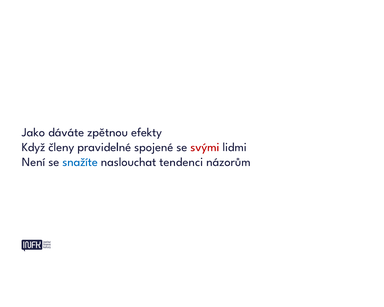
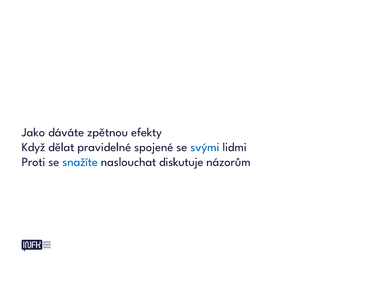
členy: členy -> dělat
svými colour: red -> blue
Není: Není -> Proti
tendenci: tendenci -> diskutuje
